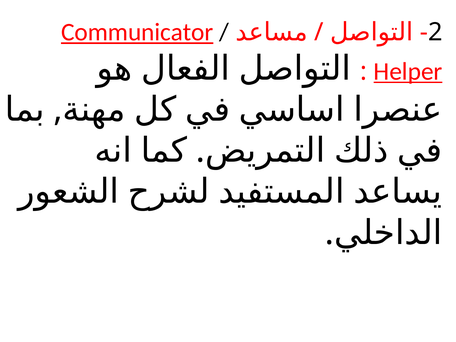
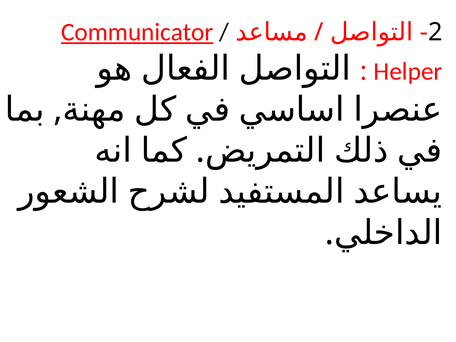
Helper underline: present -> none
